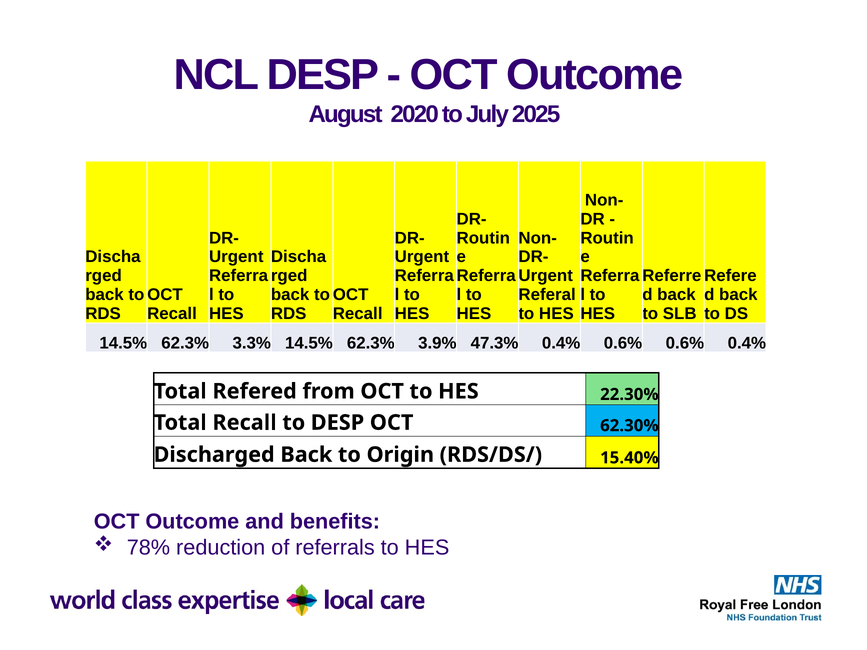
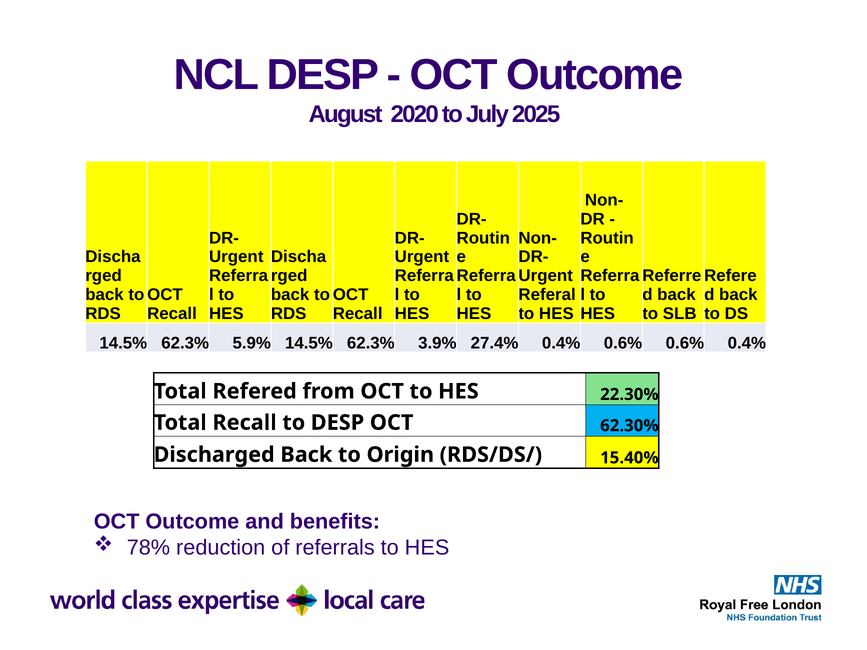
3.3%: 3.3% -> 5.9%
47.3%: 47.3% -> 27.4%
